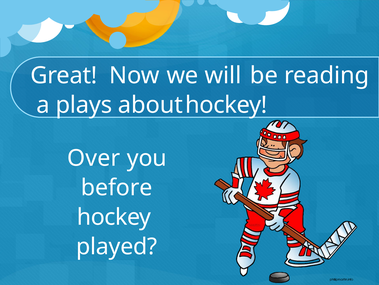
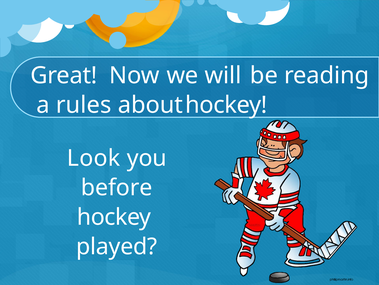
plays: plays -> rules
Over: Over -> Look
